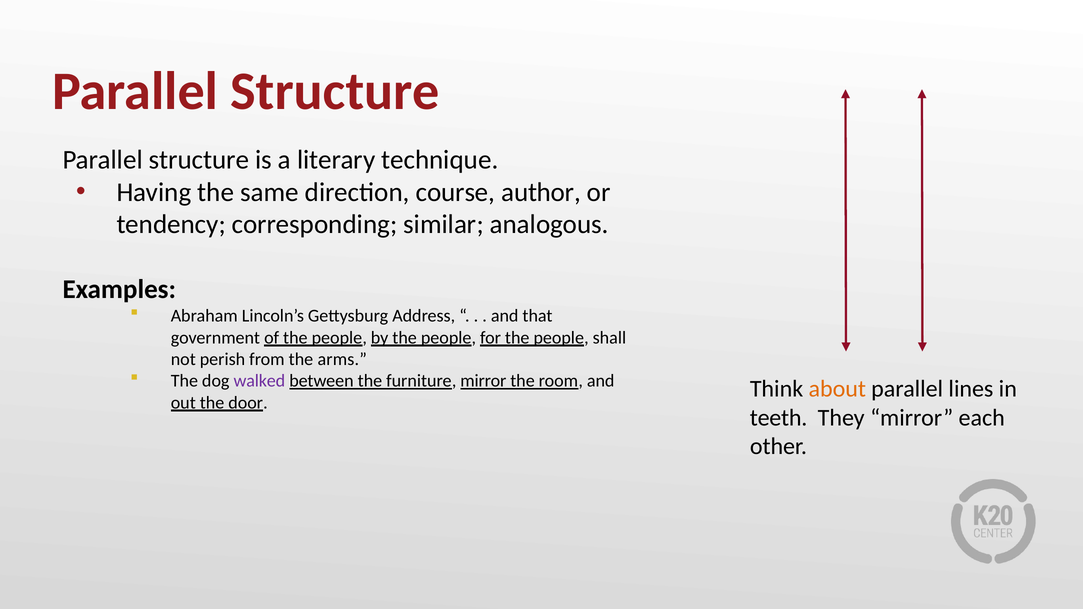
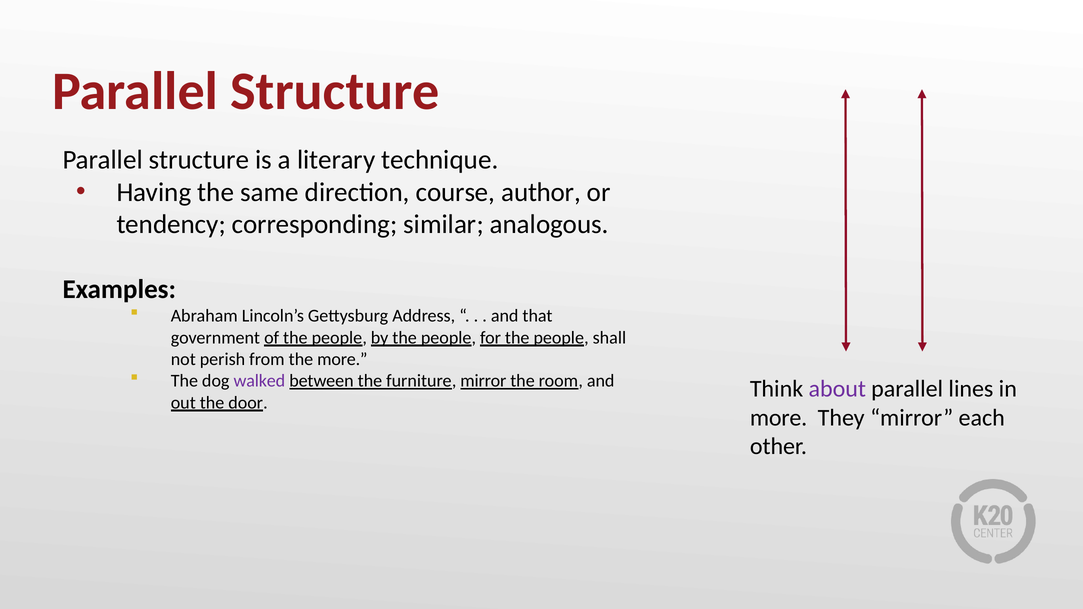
the arms: arms -> more
about colour: orange -> purple
teeth at (779, 418): teeth -> more
